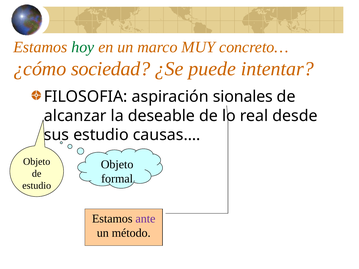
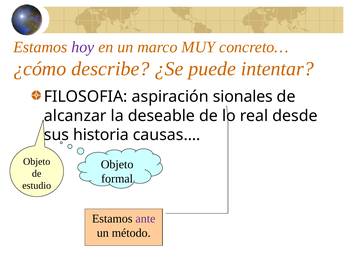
hoy colour: green -> purple
sociedad: sociedad -> describe
estudio at (101, 135): estudio -> historia
